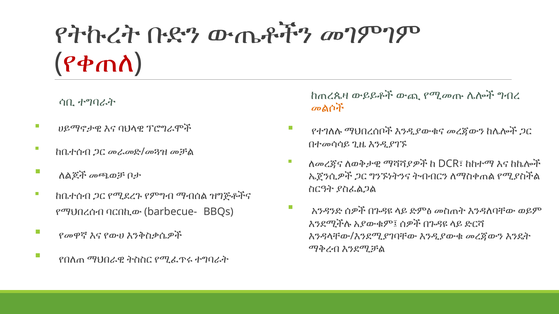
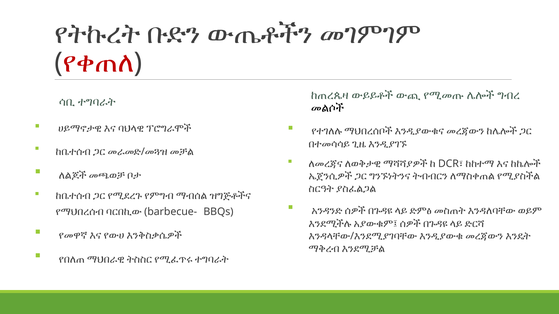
መልሶች colour: orange -> black
